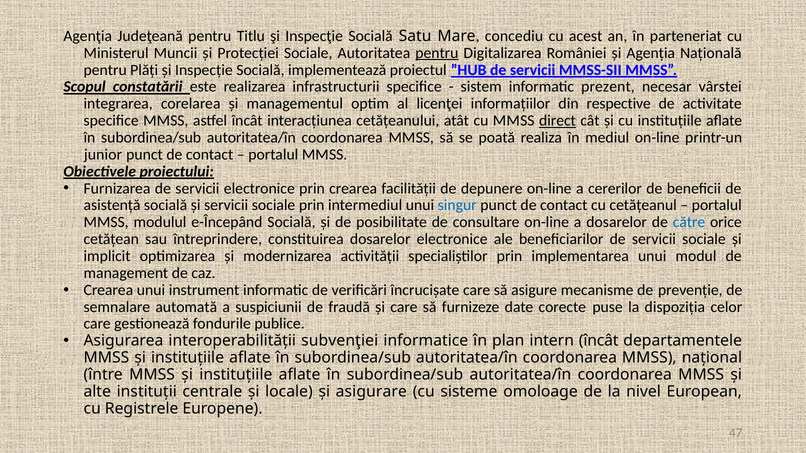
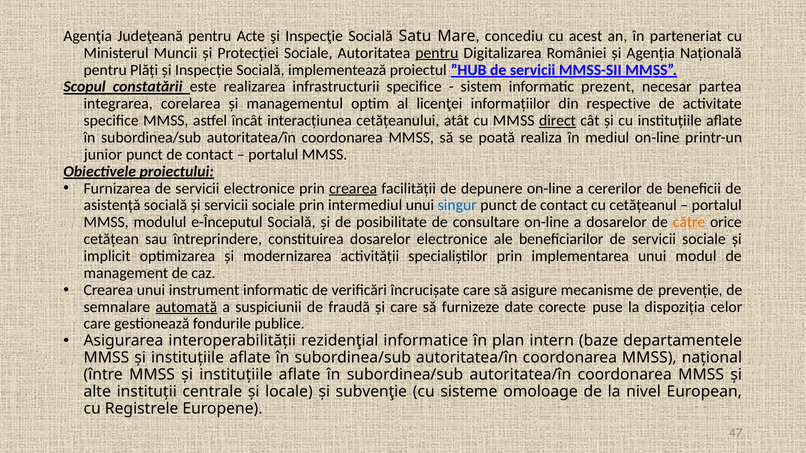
Titlu: Titlu -> Acte
vârstei: vârstei -> partea
crearea at (353, 189) underline: none -> present
e-Începând: e-Începând -> e-Începutul
către colour: blue -> orange
automată underline: none -> present
subvenţiei: subvenţiei -> rezidenţial
intern încât: încât -> baze
asigurare: asigurare -> subvenţie
